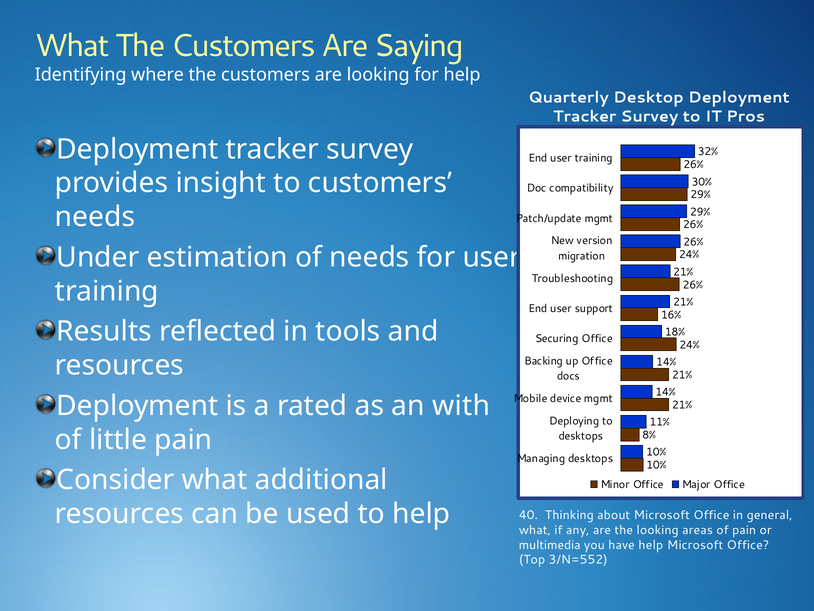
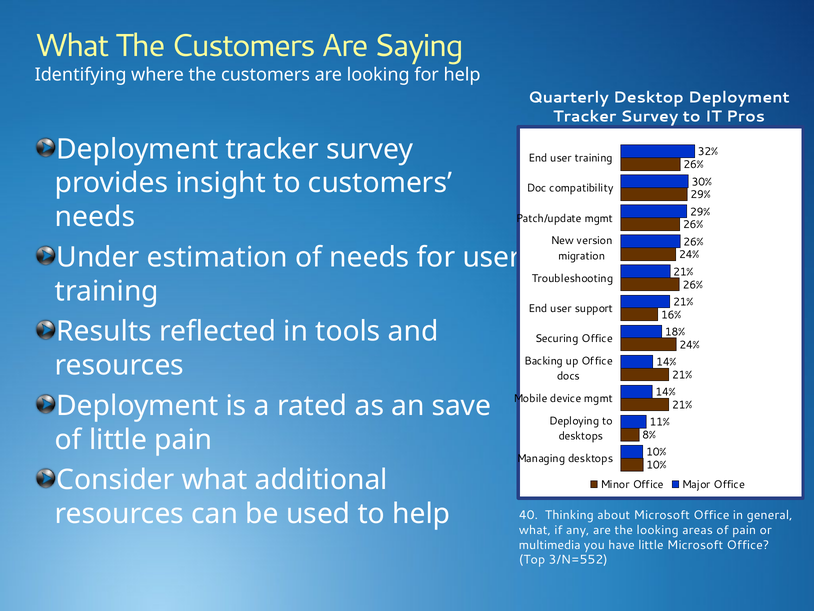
with: with -> save
have help: help -> little
